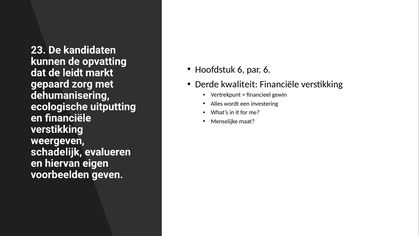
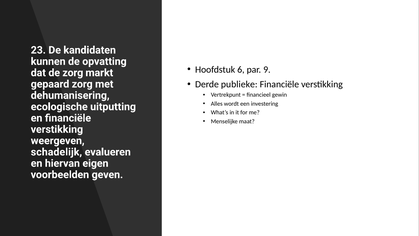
par 6: 6 -> 9
de leidt: leidt -> zorg
kwaliteit: kwaliteit -> publieke
